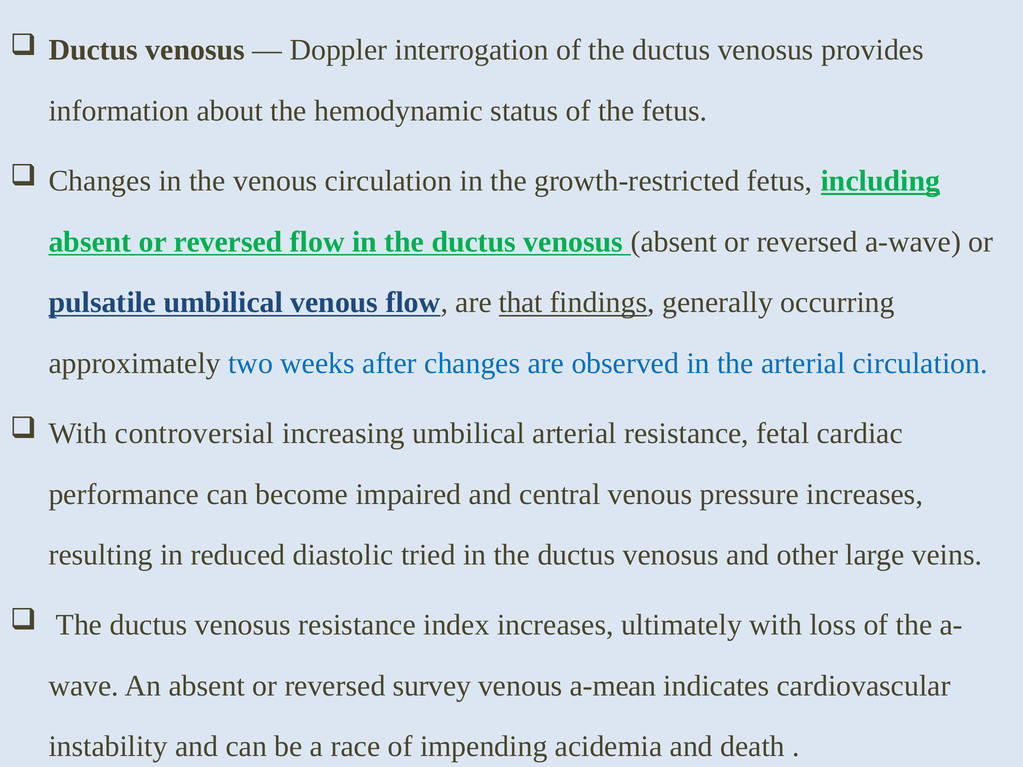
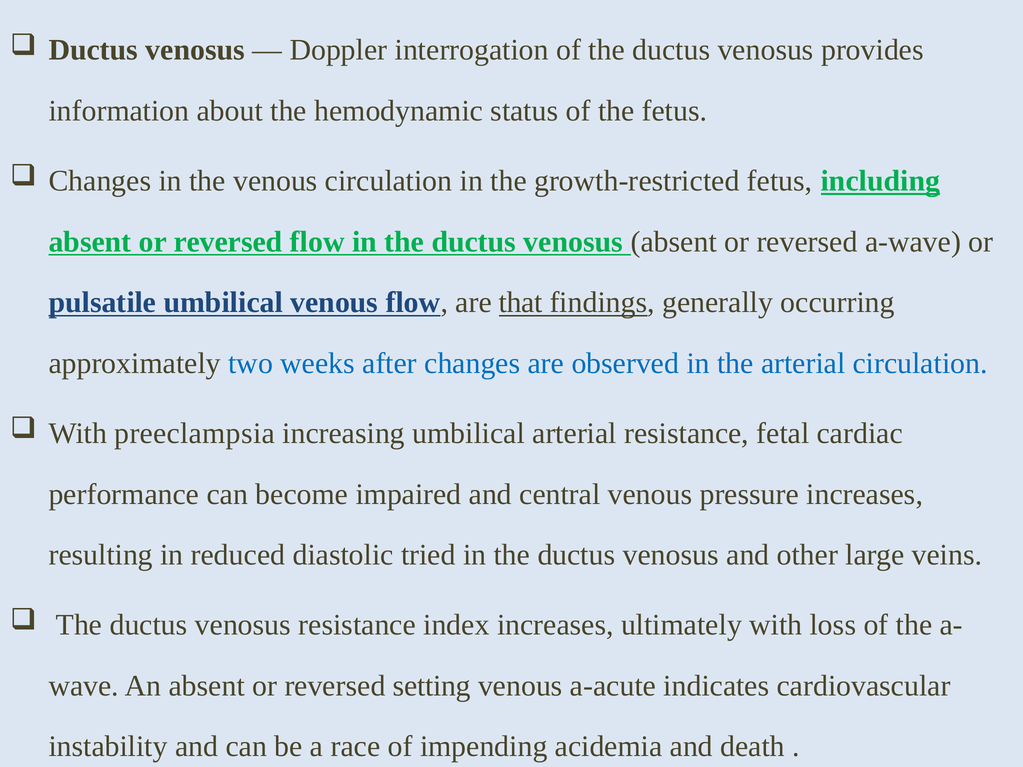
controversial: controversial -> preeclampsia
survey: survey -> setting
a-mean: a-mean -> a-acute
